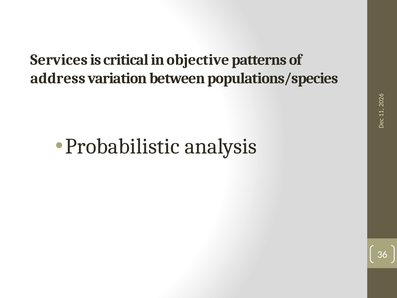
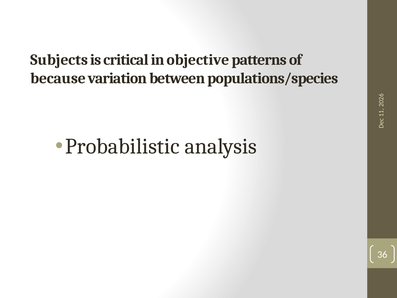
Services: Services -> Subjects
address: address -> because
